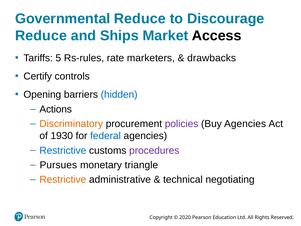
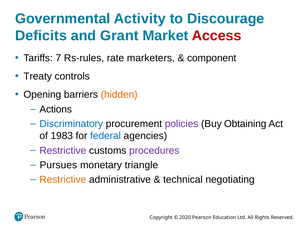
Governmental Reduce: Reduce -> Activity
Reduce at (41, 36): Reduce -> Deficits
Ships: Ships -> Grant
Access colour: black -> red
5: 5 -> 7
drawbacks: drawbacks -> component
Certify: Certify -> Treaty
hidden colour: blue -> orange
Discriminatory colour: orange -> blue
Buy Agencies: Agencies -> Obtaining
1930: 1930 -> 1983
Restrictive at (63, 150) colour: blue -> purple
